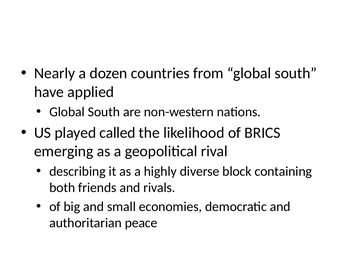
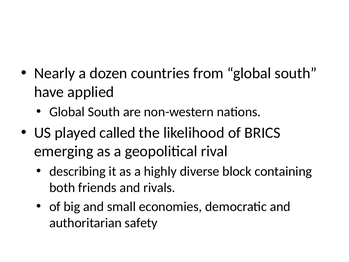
peace: peace -> safety
